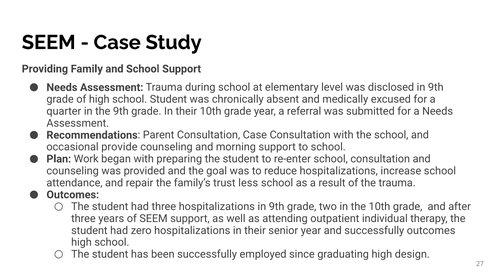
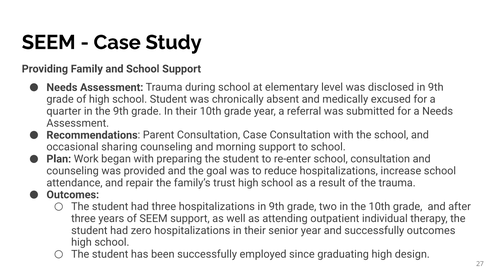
provide: provide -> sharing
trust less: less -> high
